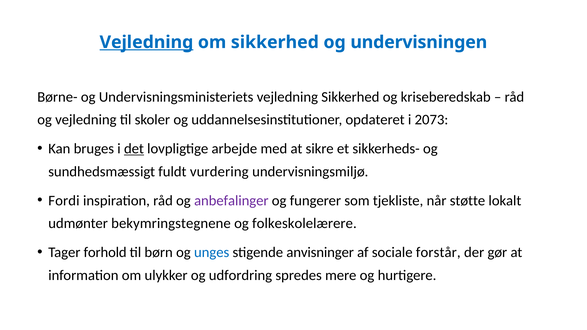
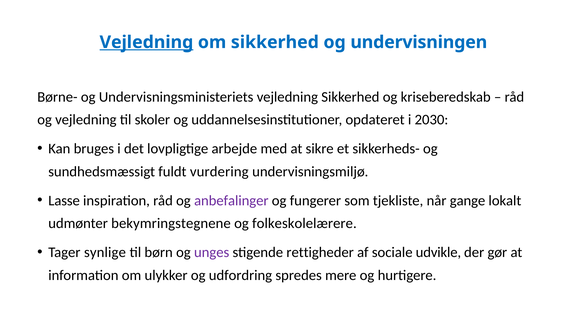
2073: 2073 -> 2030
det underline: present -> none
Fordi: Fordi -> Lasse
støtte: støtte -> gange
forhold: forhold -> synlige
unges colour: blue -> purple
anvisninger: anvisninger -> rettigheder
forstår: forstår -> udvikle
